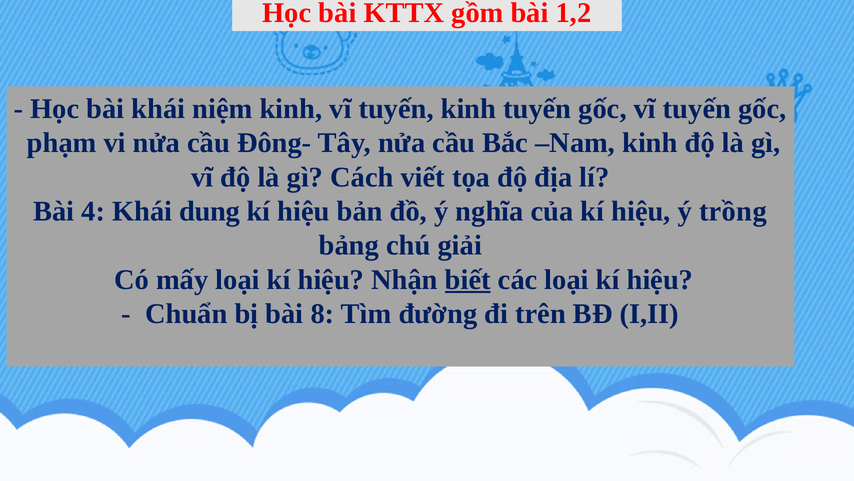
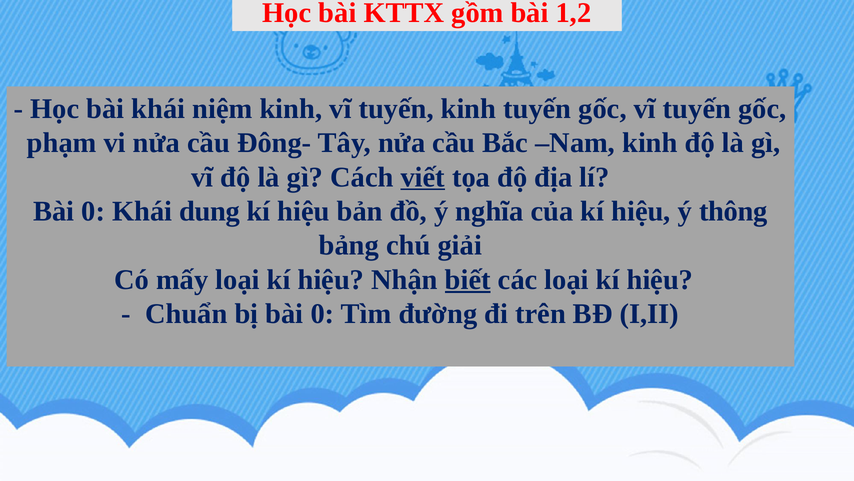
viết underline: none -> present
4 at (93, 211): 4 -> 0
trồng: trồng -> thông
bị bài 8: 8 -> 0
